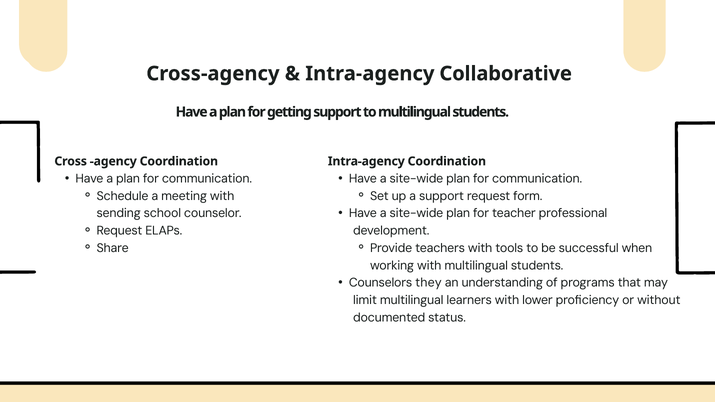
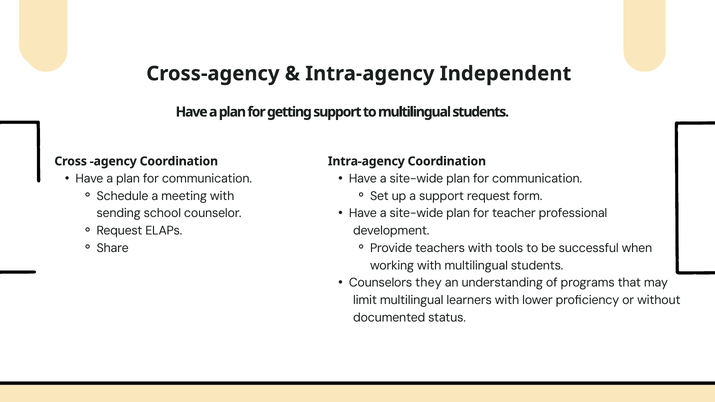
Collaborative: Collaborative -> Independent
